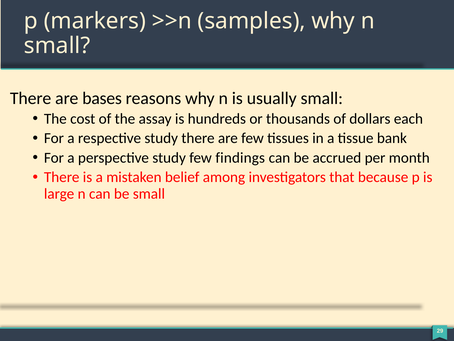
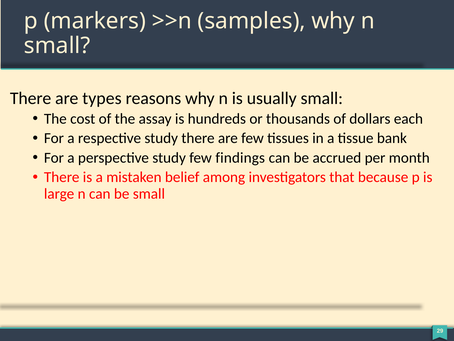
bases: bases -> types
